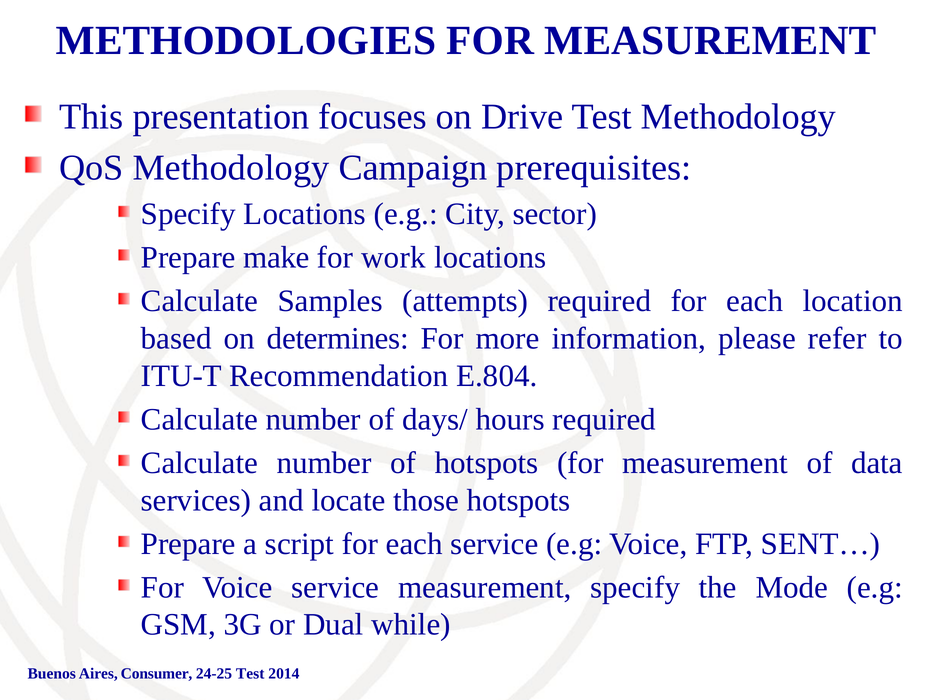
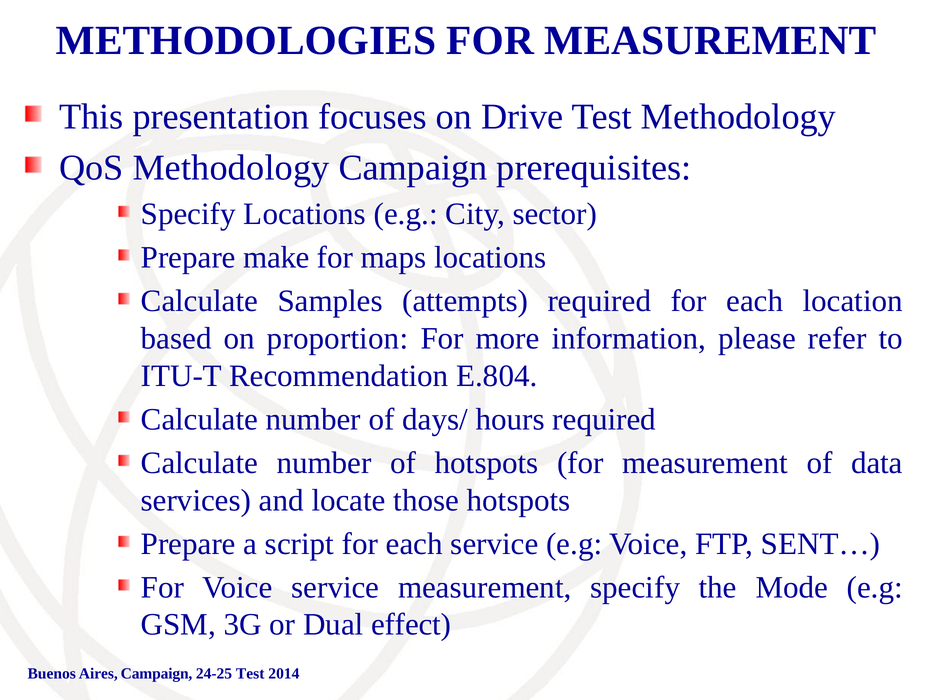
work: work -> maps
determines: determines -> proportion
while: while -> effect
Aires Consumer: Consumer -> Campaign
